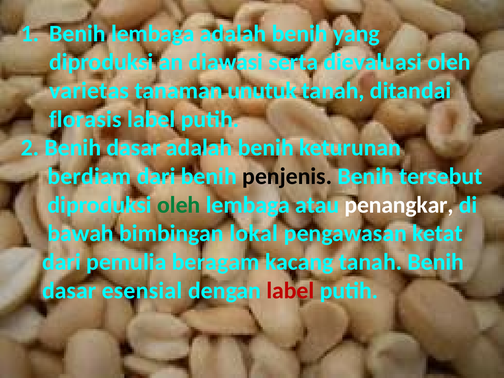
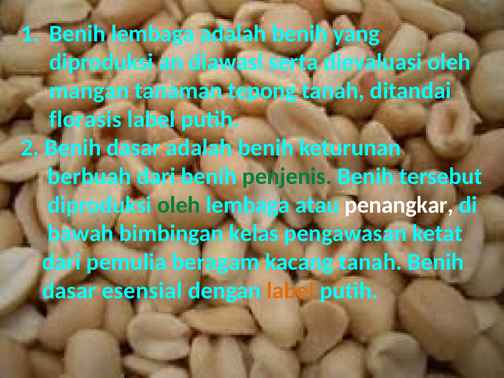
varietas: varietas -> mangan
unutuk: unutuk -> tepong
berdiam: berdiam -> berbuah
penjenis colour: black -> green
lokal: lokal -> kelas
label at (290, 291) colour: red -> orange
